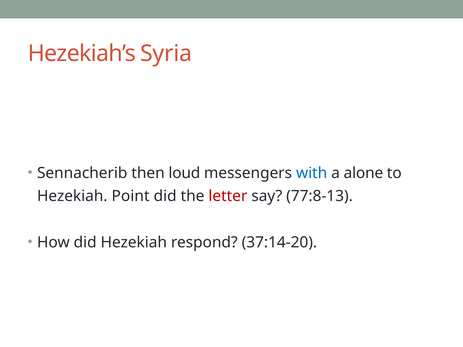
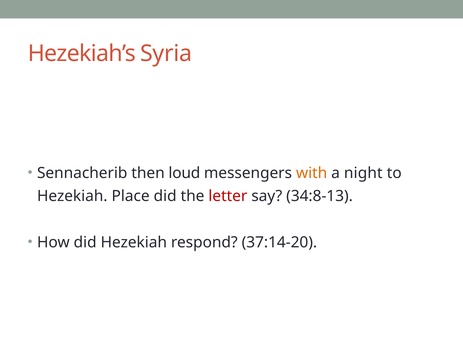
with colour: blue -> orange
alone: alone -> night
Point: Point -> Place
77:8-13: 77:8-13 -> 34:8-13
